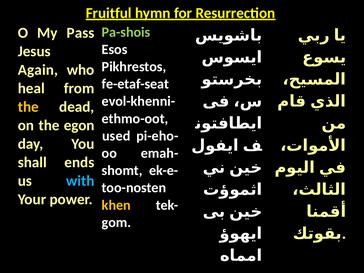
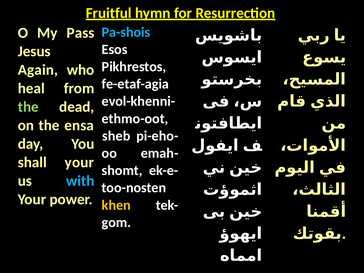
Pa-shois colour: light green -> light blue
fe-etaf-seat: fe-etaf-seat -> fe-etaf-agia
the at (28, 107) colour: yellow -> light green
egon: egon -> ensa
used: used -> sheb
shall ends: ends -> your
